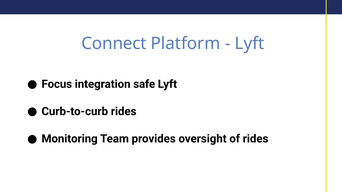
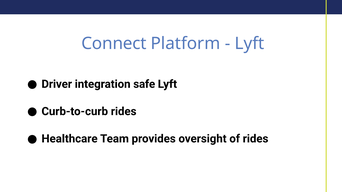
Focus: Focus -> Driver
Monitoring: Monitoring -> Healthcare
